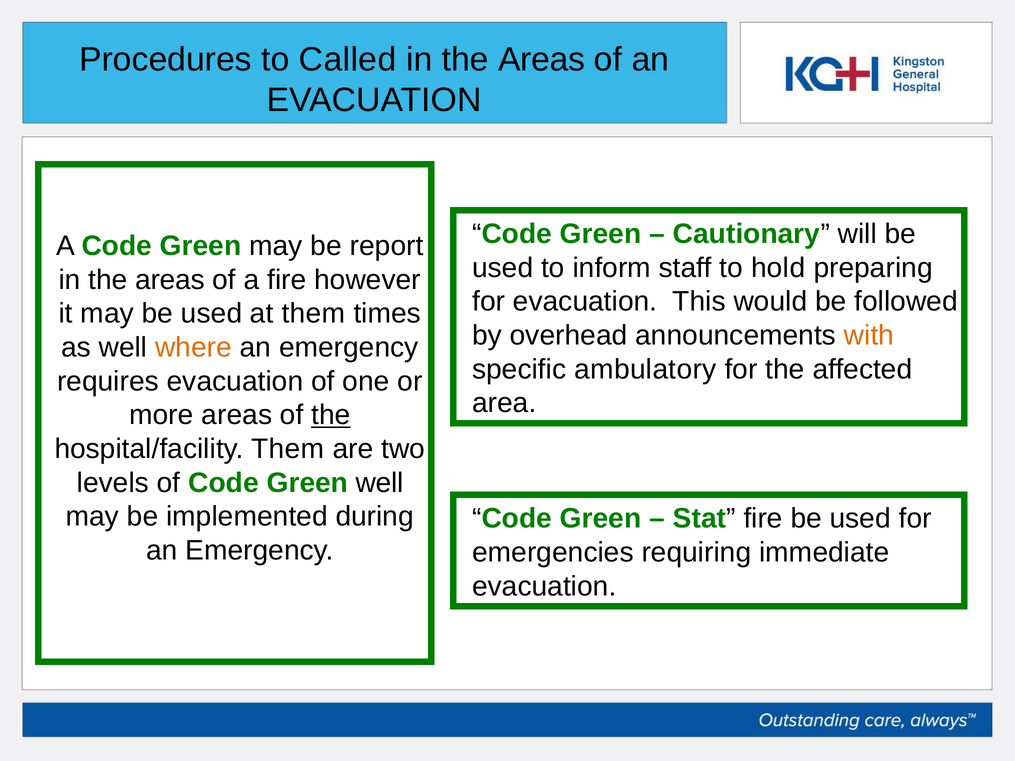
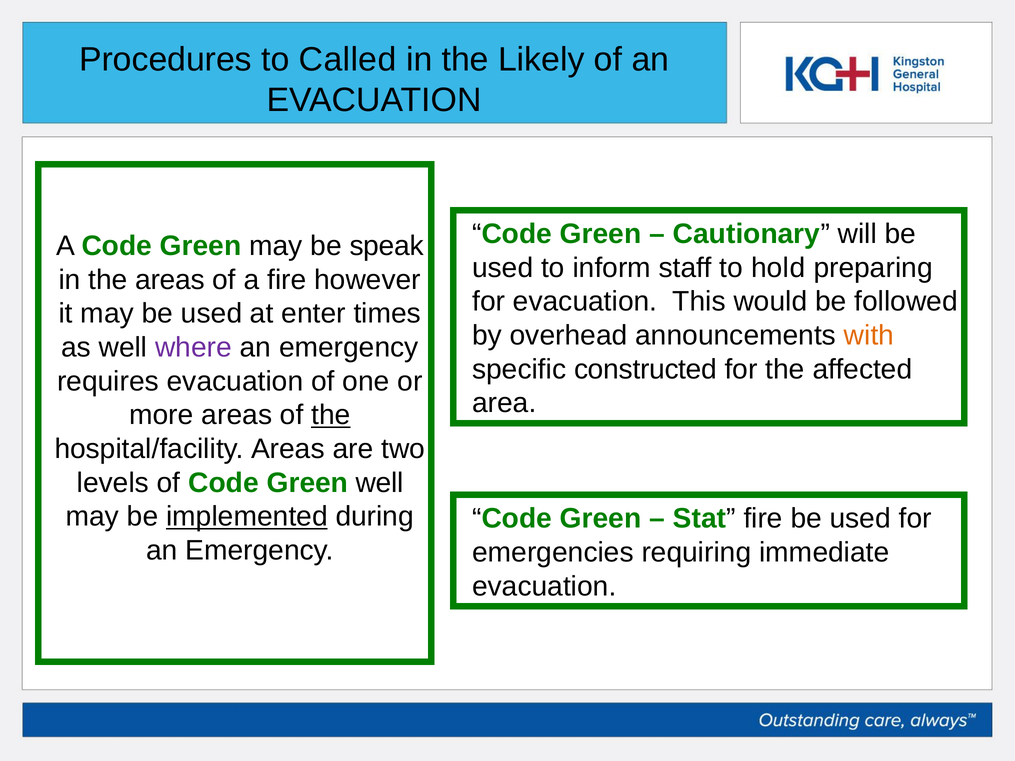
Areas at (542, 59): Areas -> Likely
report: report -> speak
at them: them -> enter
where colour: orange -> purple
ambulatory: ambulatory -> constructed
hospital/facility Them: Them -> Areas
implemented underline: none -> present
